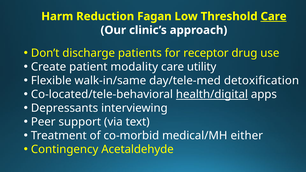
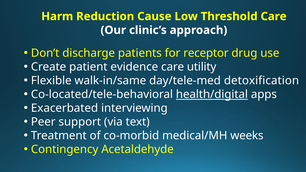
Fagan: Fagan -> Cause
Care at (274, 16) underline: present -> none
modality: modality -> evidence
Depressants: Depressants -> Exacerbated
either: either -> weeks
